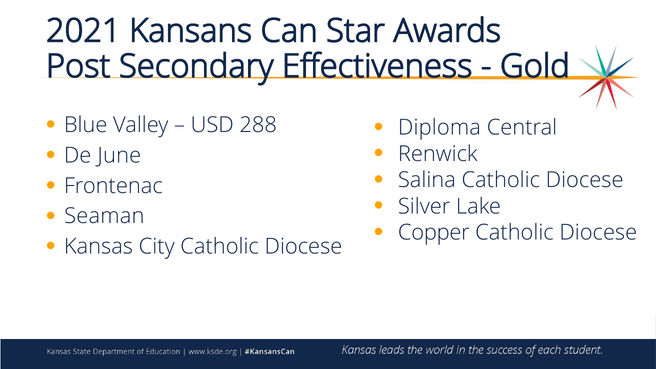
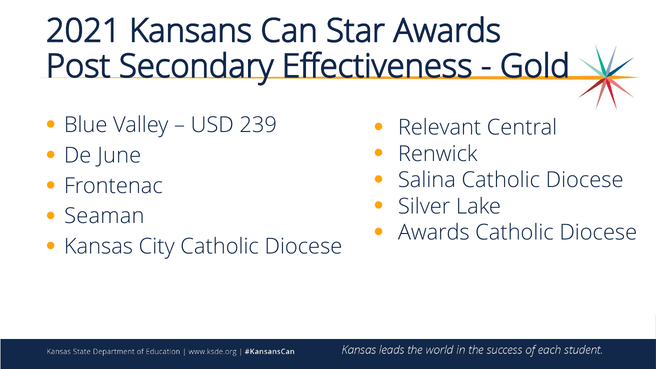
288: 288 -> 239
Diploma: Diploma -> Relevant
Copper at (434, 233): Copper -> Awards
